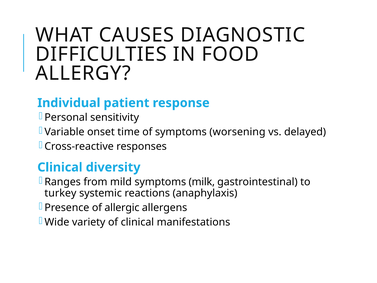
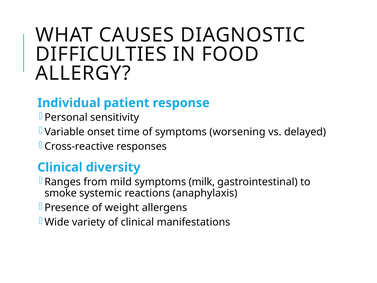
turkey: turkey -> smoke
allergic: allergic -> weight
